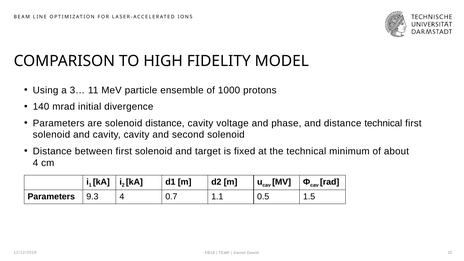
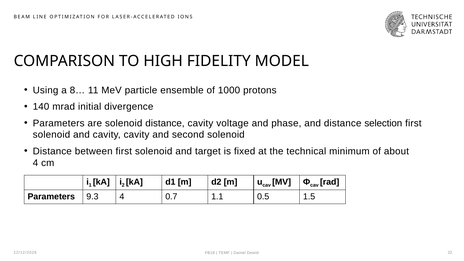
3…: 3… -> 8…
distance technical: technical -> selection
